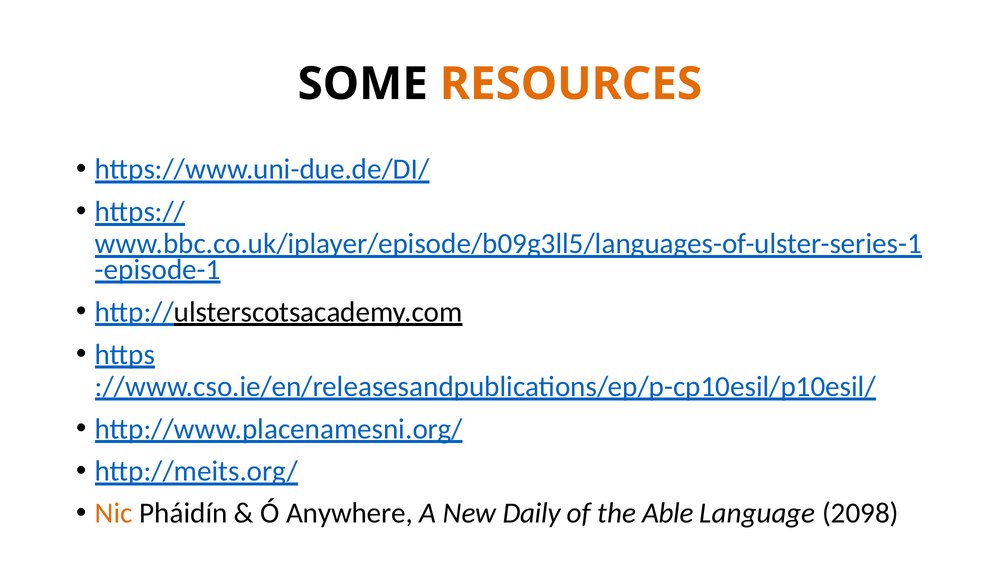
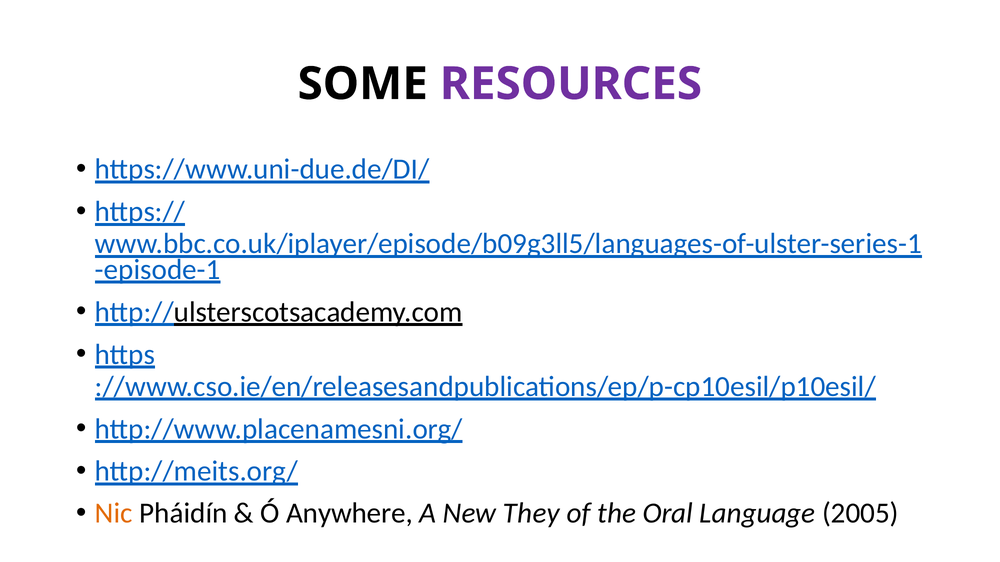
RESOURCES colour: orange -> purple
Daily: Daily -> They
Able: Able -> Oral
2098: 2098 -> 2005
